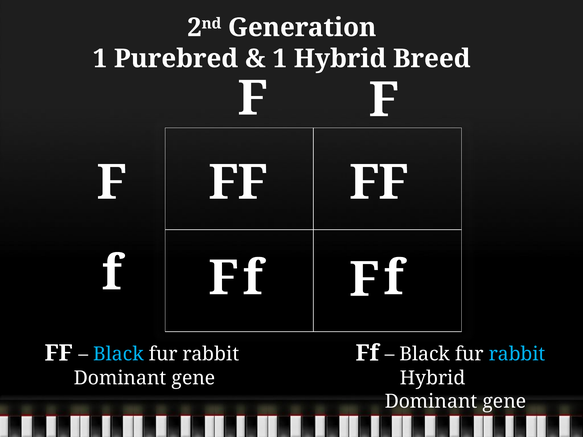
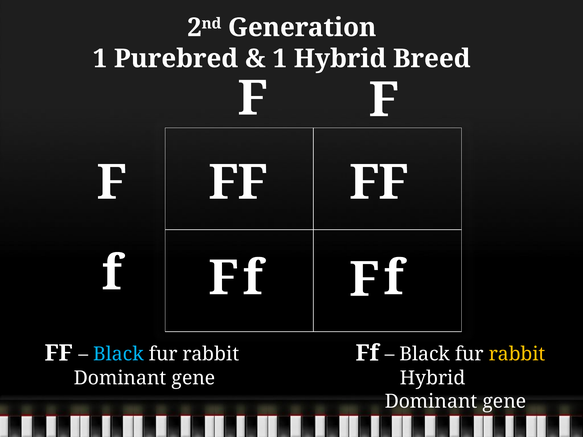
rabbit at (517, 354) colour: light blue -> yellow
